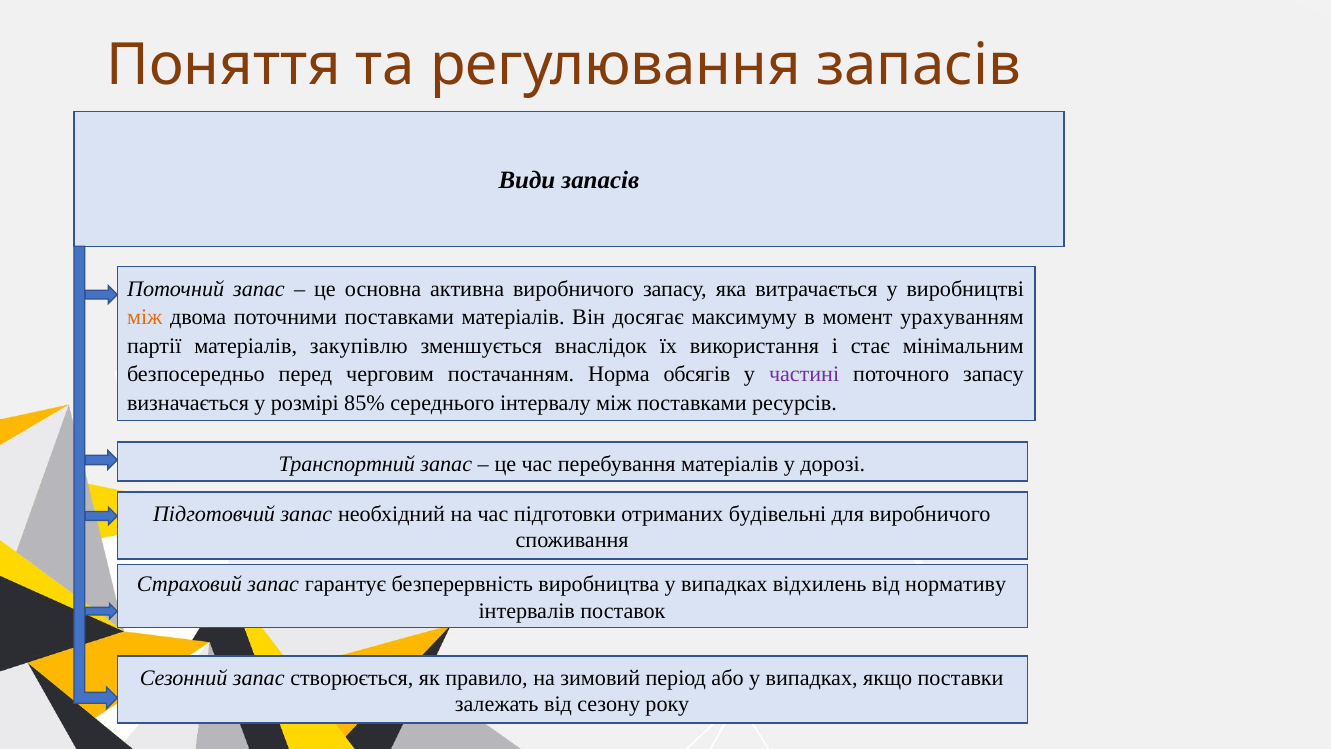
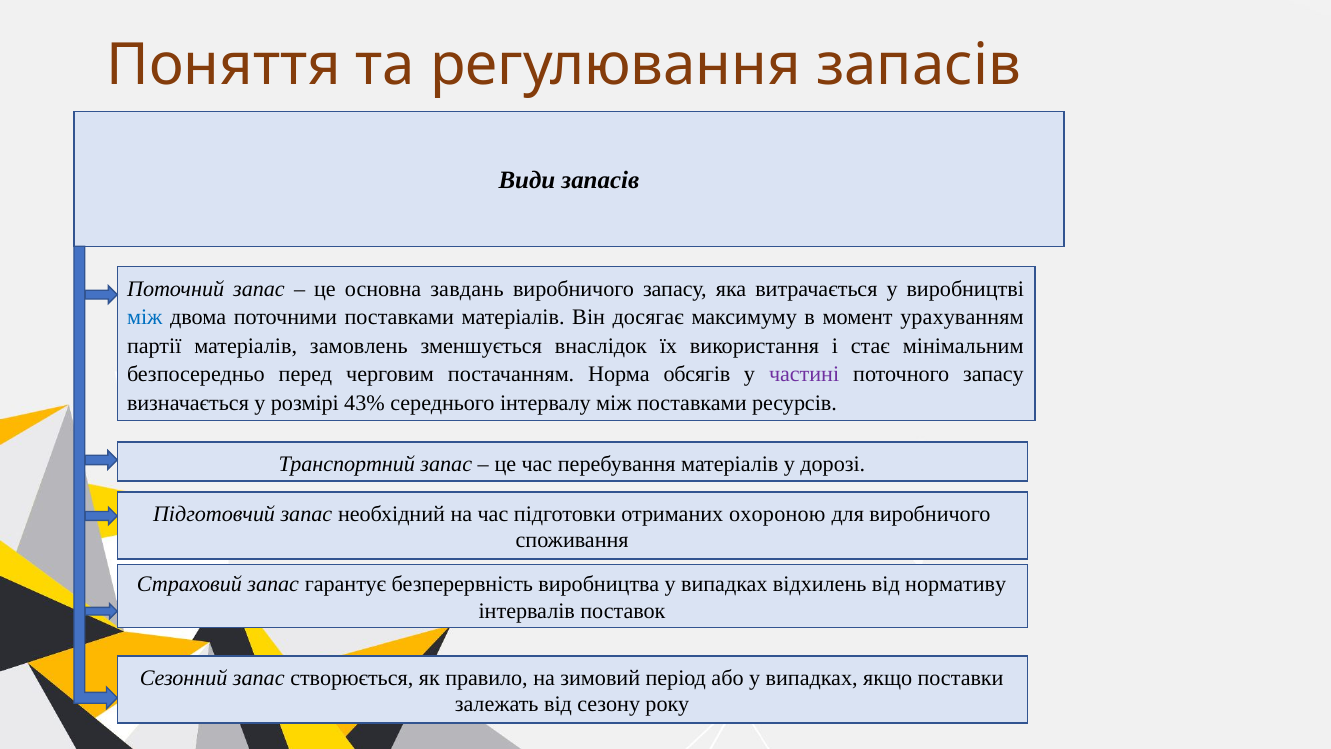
активна: активна -> завдань
між at (145, 317) colour: orange -> blue
закупівлю: закупівлю -> замовлень
85%: 85% -> 43%
будівельні: будівельні -> охороною
